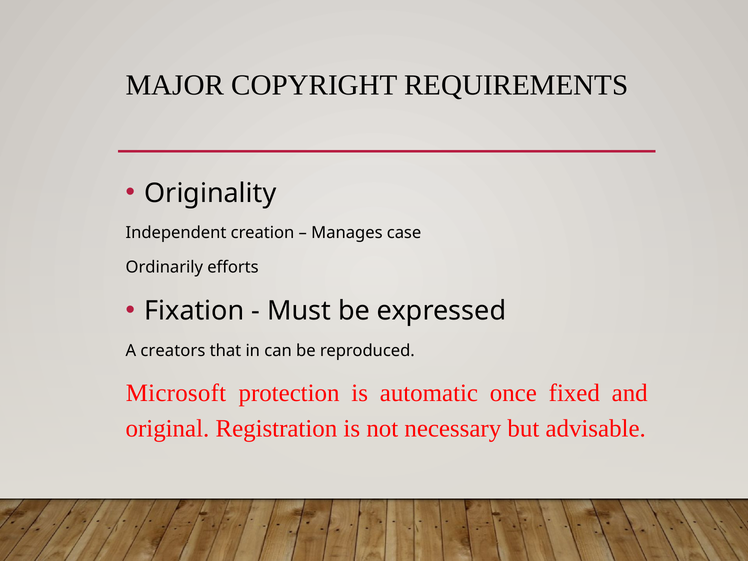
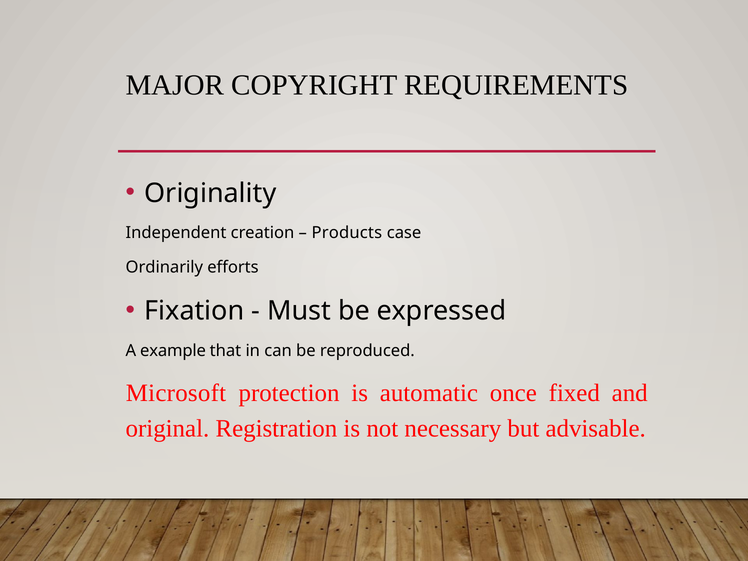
Manages: Manages -> Products
creators: creators -> example
